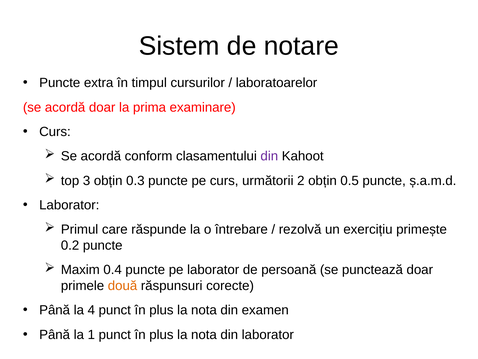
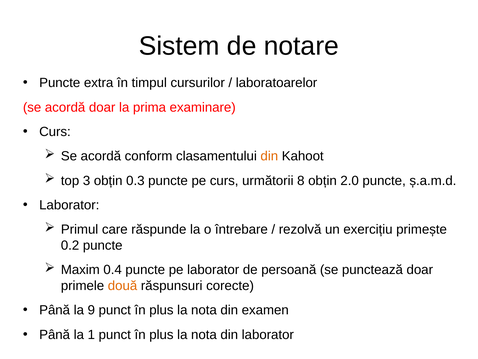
din at (269, 156) colour: purple -> orange
2: 2 -> 8
0.5: 0.5 -> 2.0
4: 4 -> 9
